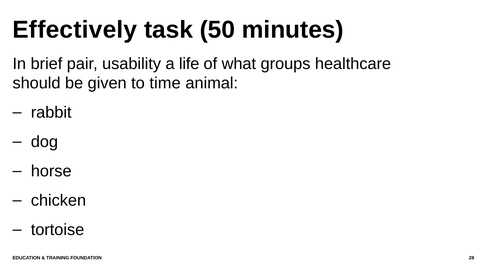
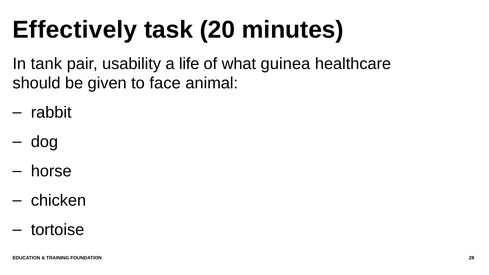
50: 50 -> 20
brief: brief -> tank
groups: groups -> guinea
time: time -> face
